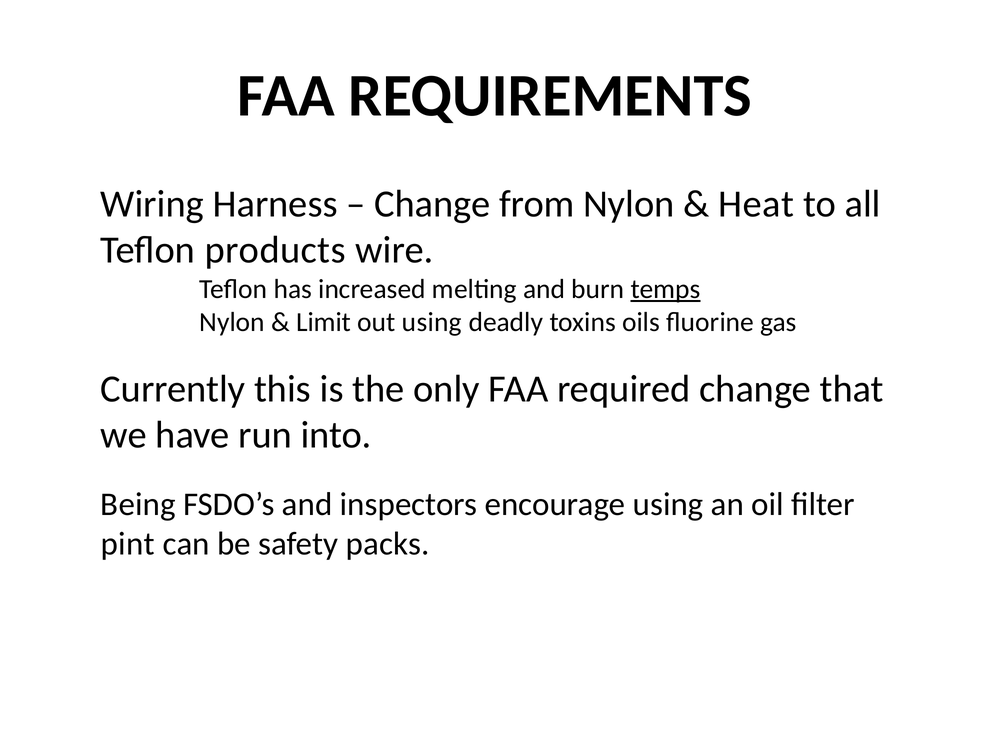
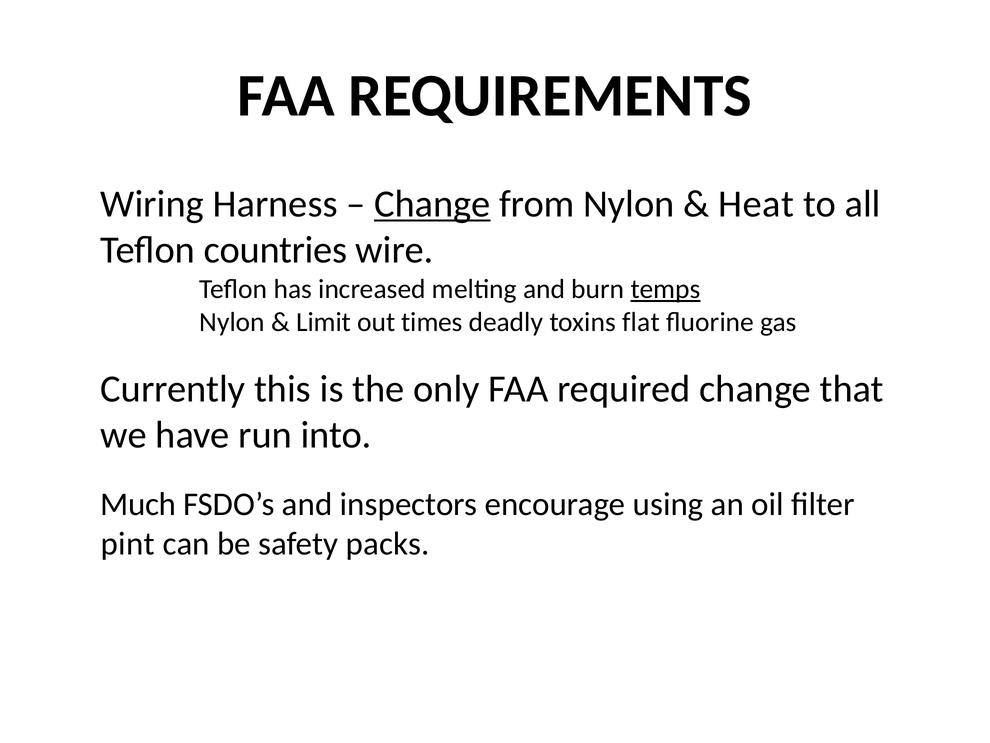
Change at (432, 204) underline: none -> present
products: products -> countries
out using: using -> times
oils: oils -> flat
Being: Being -> Much
